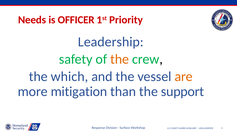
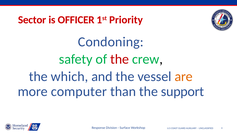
Needs: Needs -> Sector
Leadership: Leadership -> Condoning
the at (120, 59) colour: orange -> red
mitigation: mitigation -> computer
